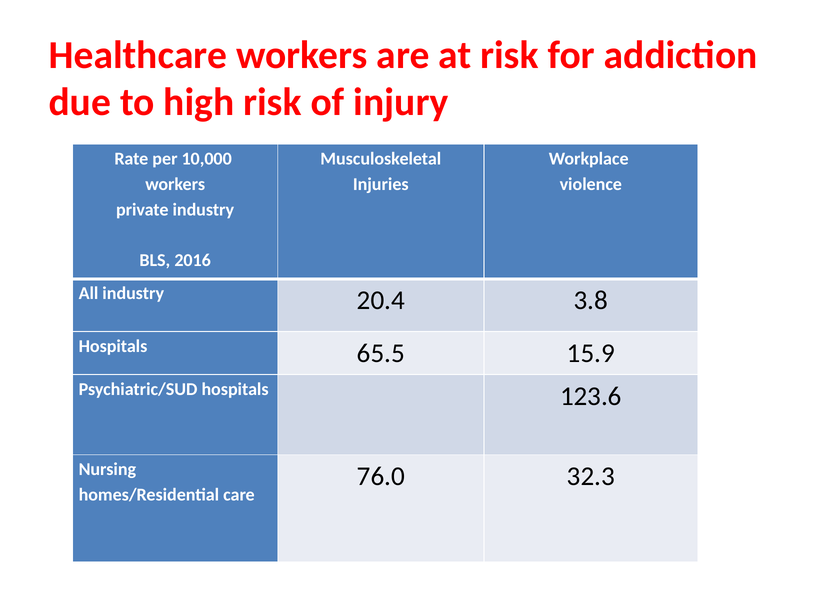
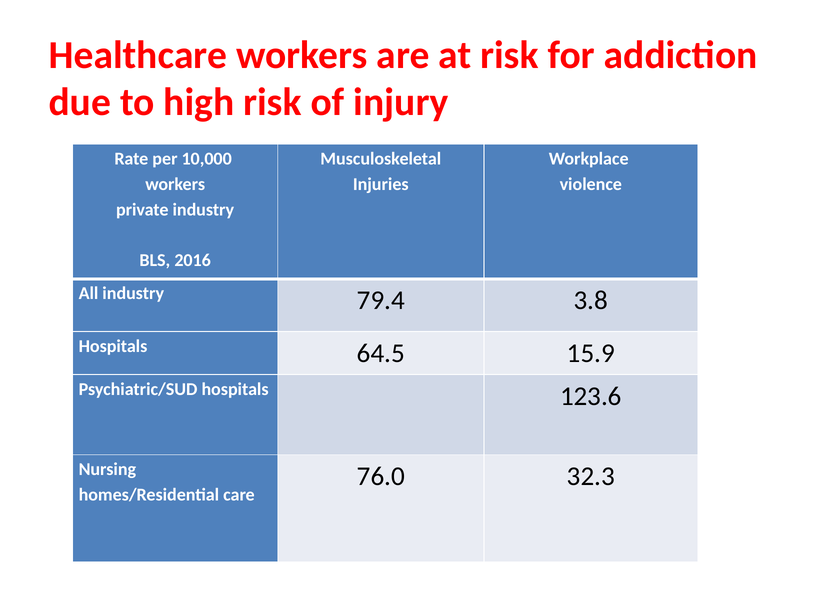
20.4: 20.4 -> 79.4
65.5: 65.5 -> 64.5
